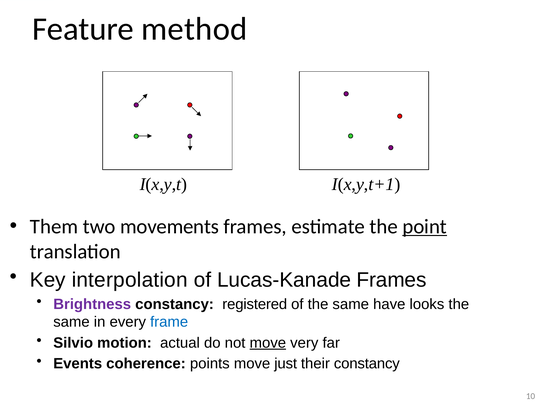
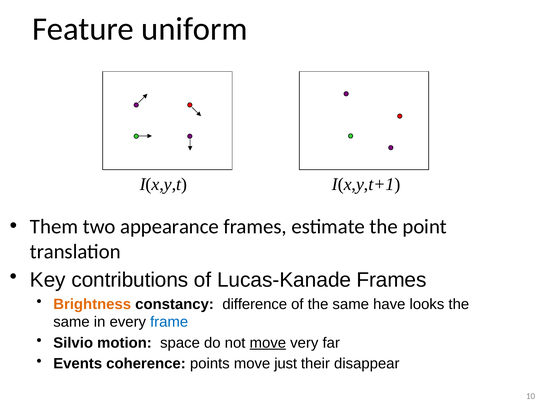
method: method -> uniform
movements: movements -> appearance
point underline: present -> none
interpolation: interpolation -> contributions
Brightness colour: purple -> orange
registered: registered -> difference
actual: actual -> space
their constancy: constancy -> disappear
